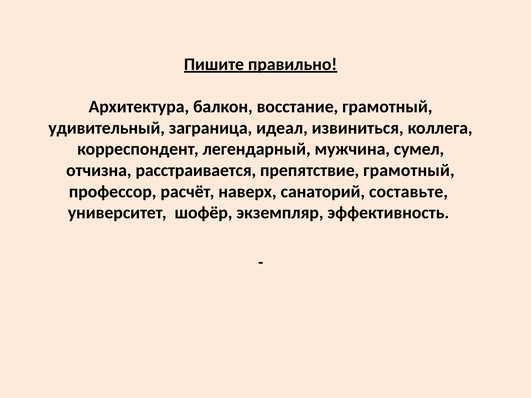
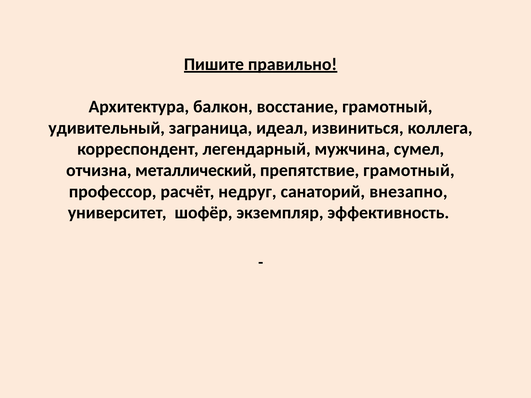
расстраивается: расстраивается -> металлический
наверх: наверх -> недруг
составьте: составьте -> внезапно
